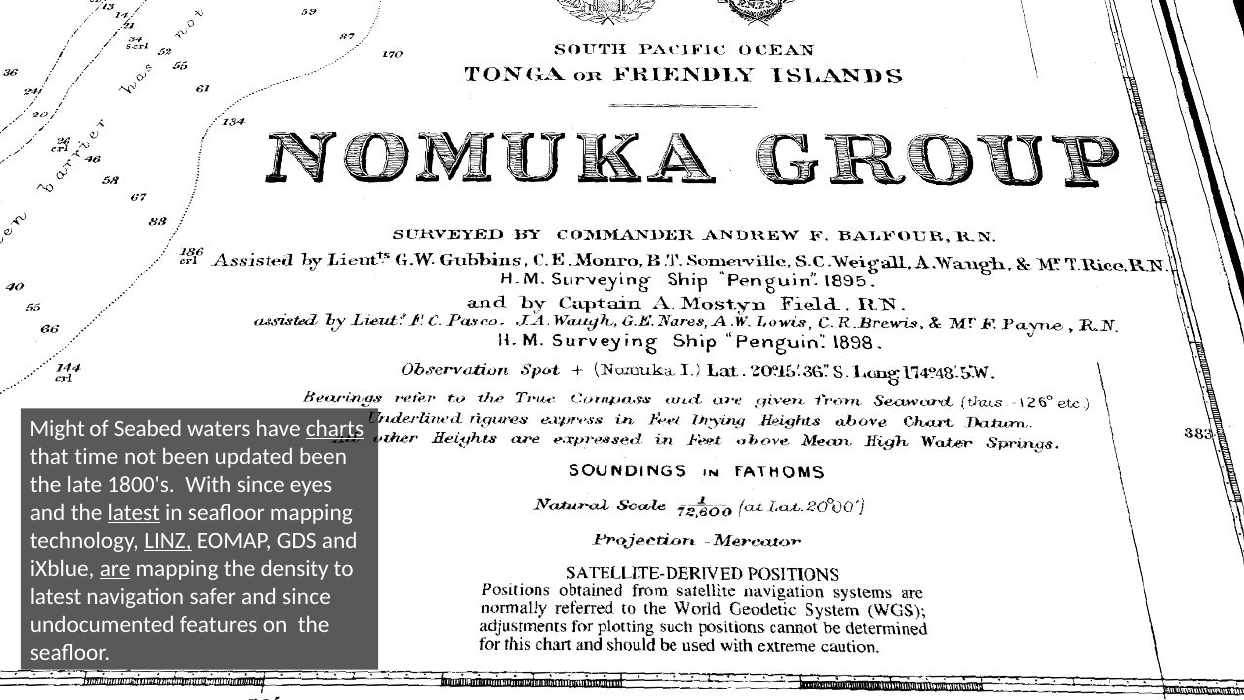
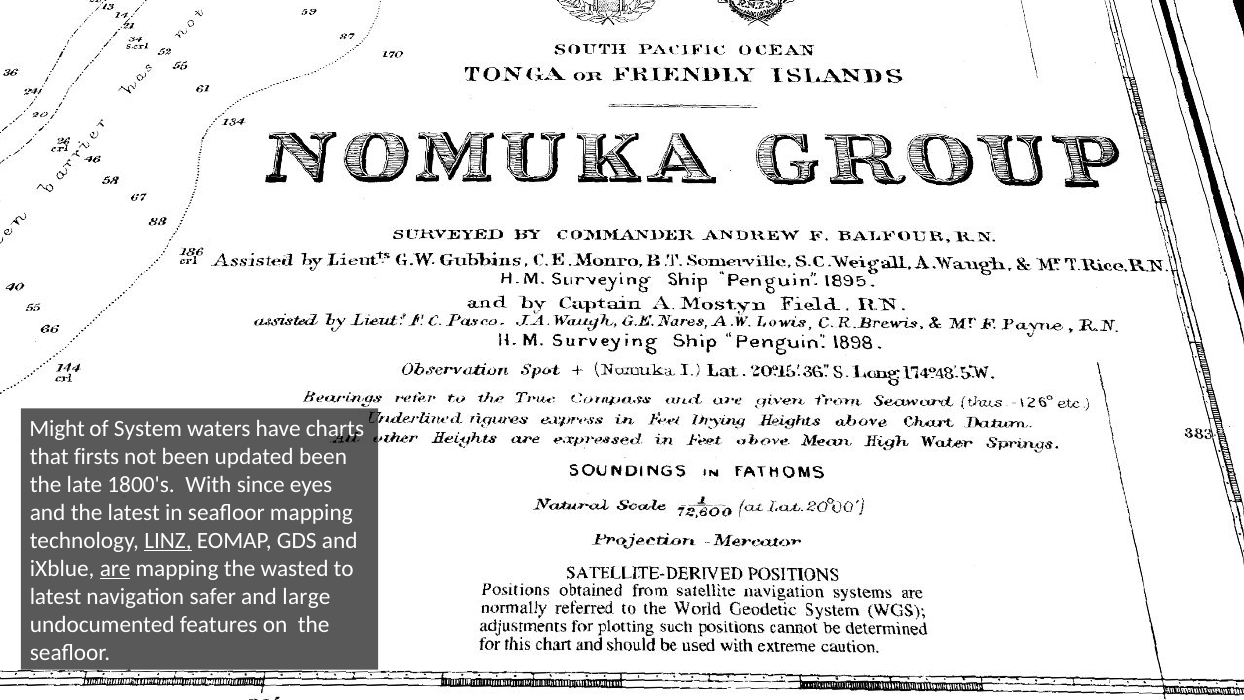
Seabed: Seabed -> System
charts underline: present -> none
time: time -> firsts
latest at (134, 512) underline: present -> none
density: density -> wasted
and since: since -> large
